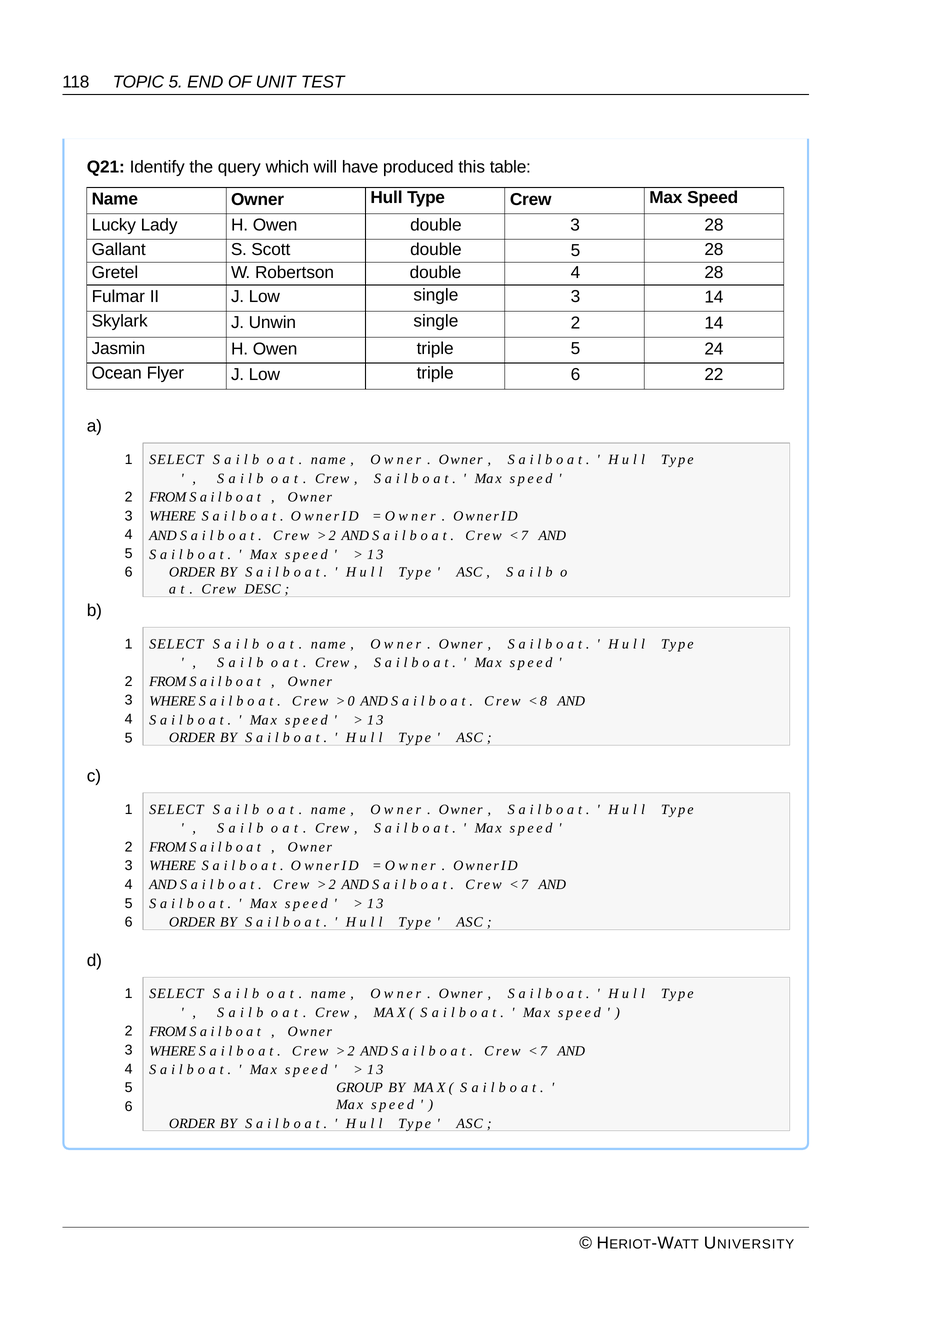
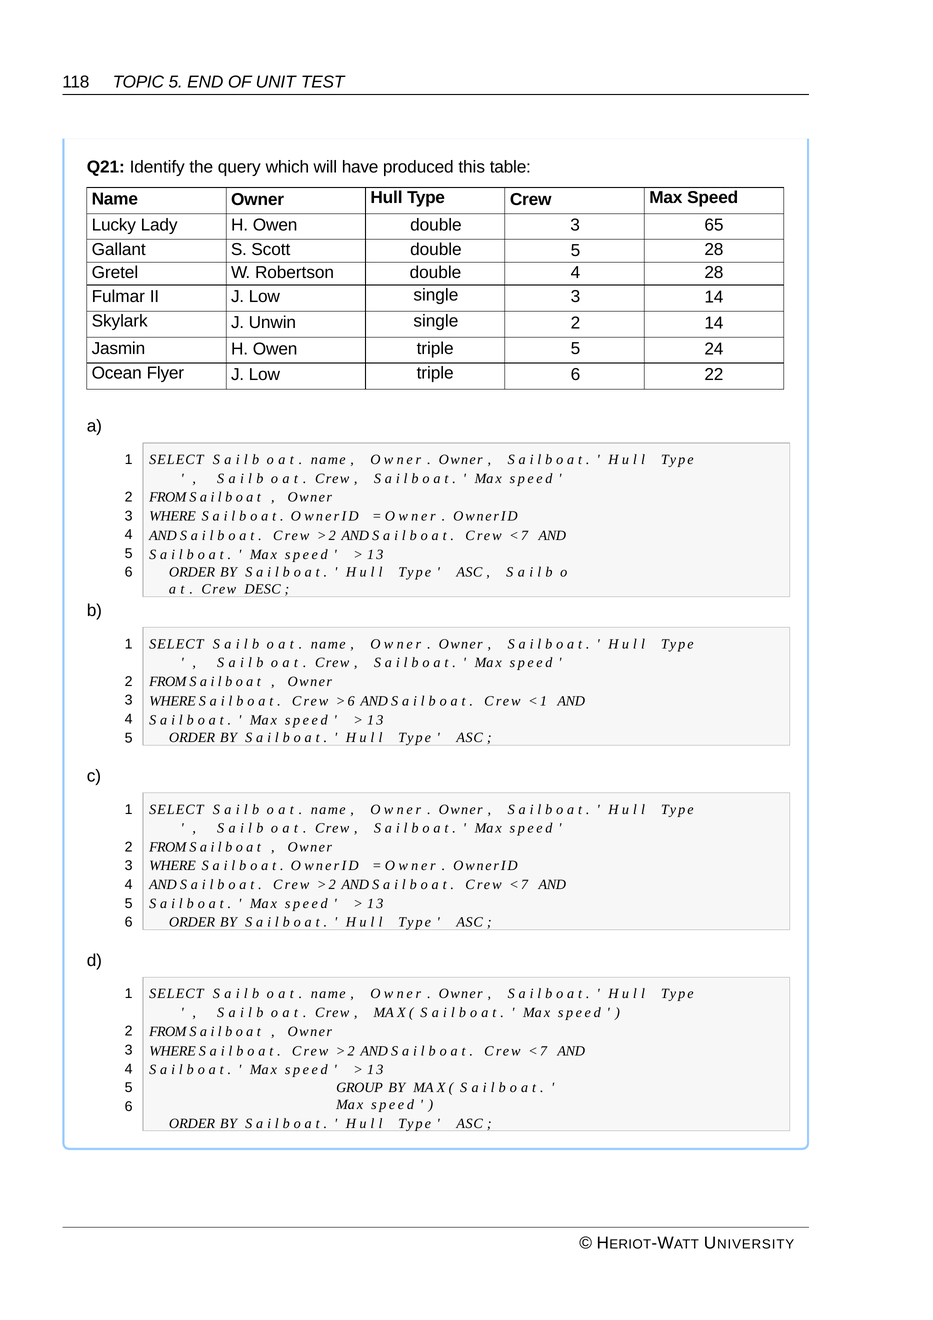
3 28: 28 -> 65
0 at (351, 701): 0 -> 6
8 at (543, 701): 8 -> 1
